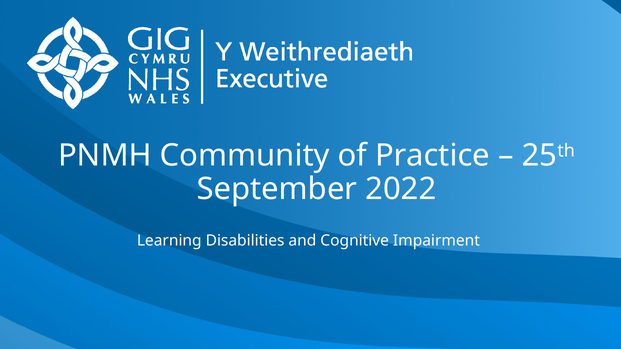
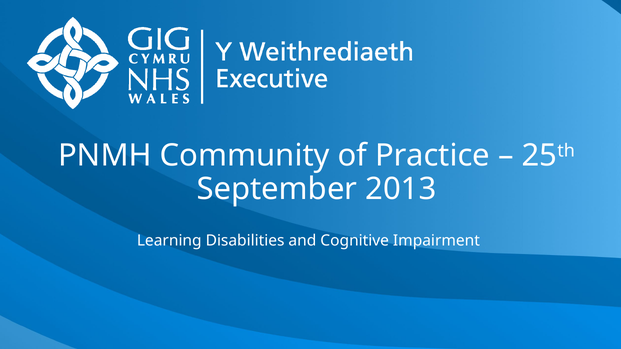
2022: 2022 -> 2013
